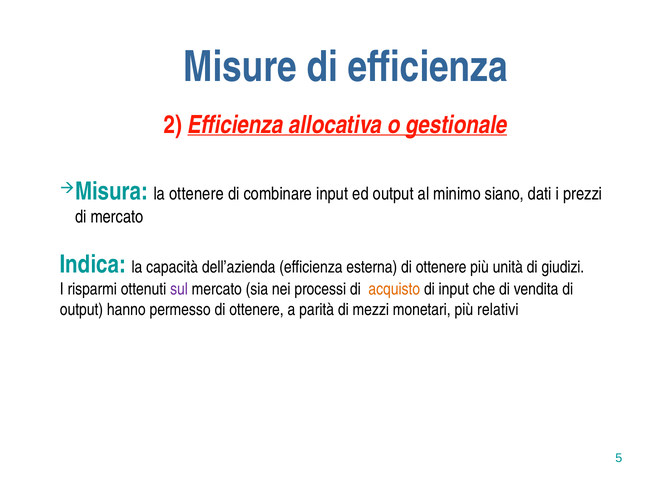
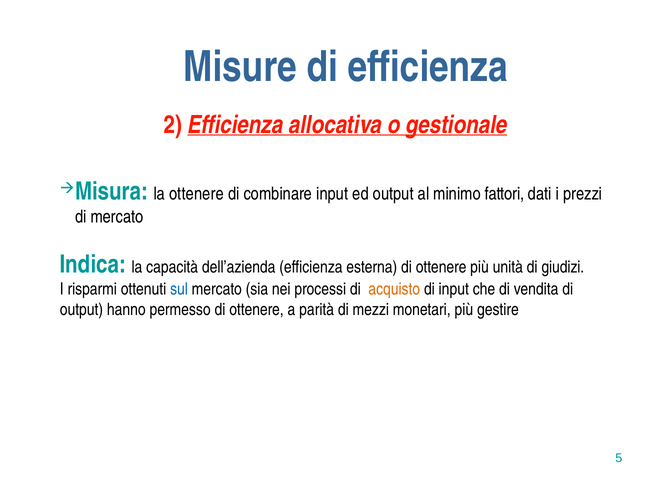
siano: siano -> fattori
sul colour: purple -> blue
relativi: relativi -> gestire
